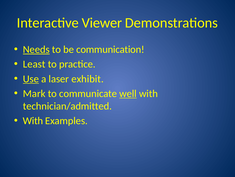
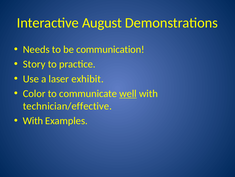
Viewer: Viewer -> August
Needs underline: present -> none
Least: Least -> Story
Use underline: present -> none
Mark: Mark -> Color
technician/admitted: technician/admitted -> technician/effective
